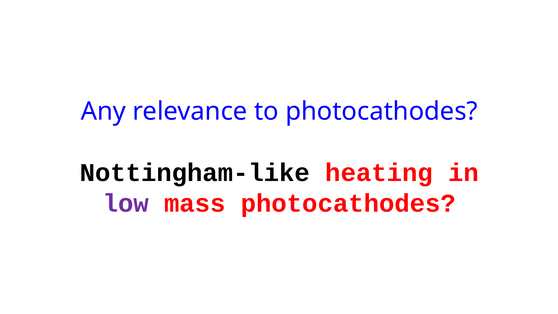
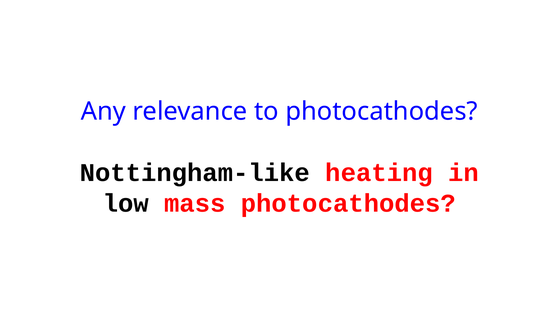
low colour: purple -> black
